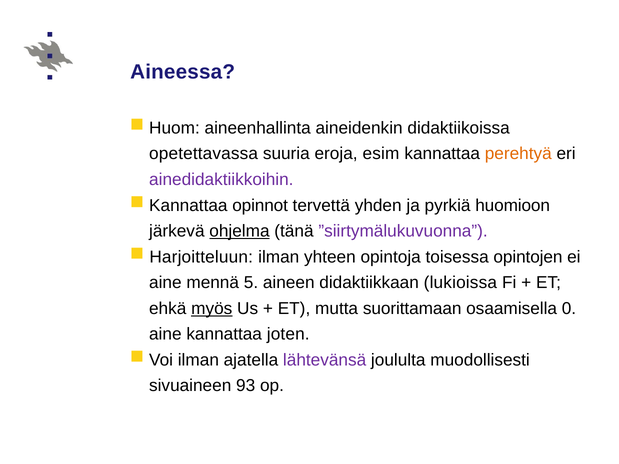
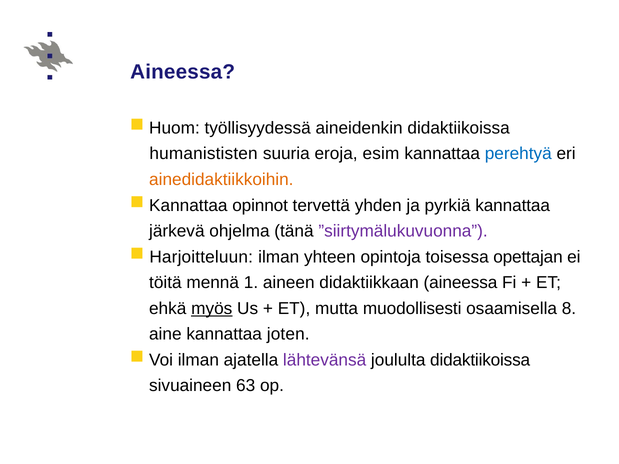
aineenhallinta: aineenhallinta -> työllisyydessä
opetettavassa: opetettavassa -> humanististen
perehtyä colour: orange -> blue
ainedidaktiikkoihin colour: purple -> orange
pyrkiä huomioon: huomioon -> kannattaa
ohjelma underline: present -> none
opintojen: opintojen -> opettajan
aine at (165, 283): aine -> töitä
5: 5 -> 1
didaktiikkaan lukioissa: lukioissa -> aineessa
suorittamaan: suorittamaan -> muodollisesti
0: 0 -> 8
joululta muodollisesti: muodollisesti -> didaktiikoissa
93: 93 -> 63
